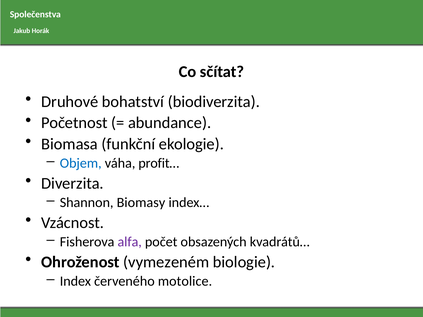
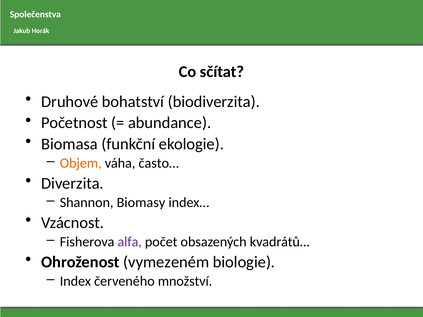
Objem colour: blue -> orange
profit…: profit… -> často…
motolice: motolice -> množství
